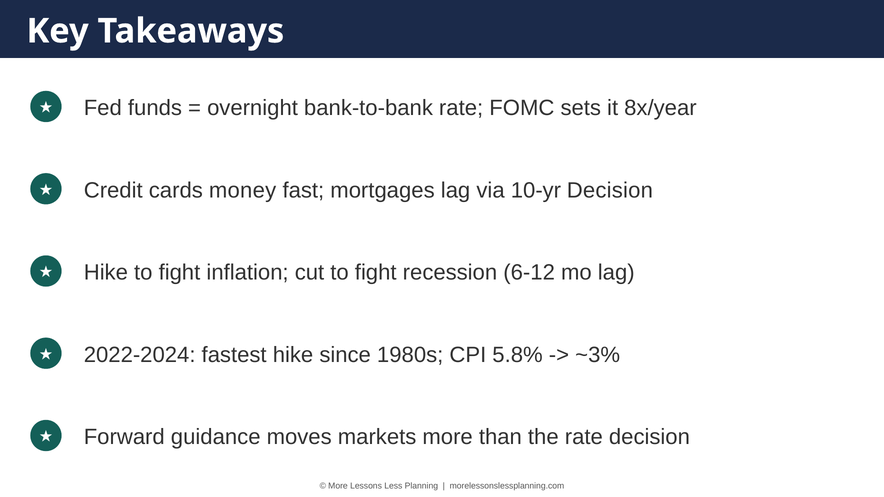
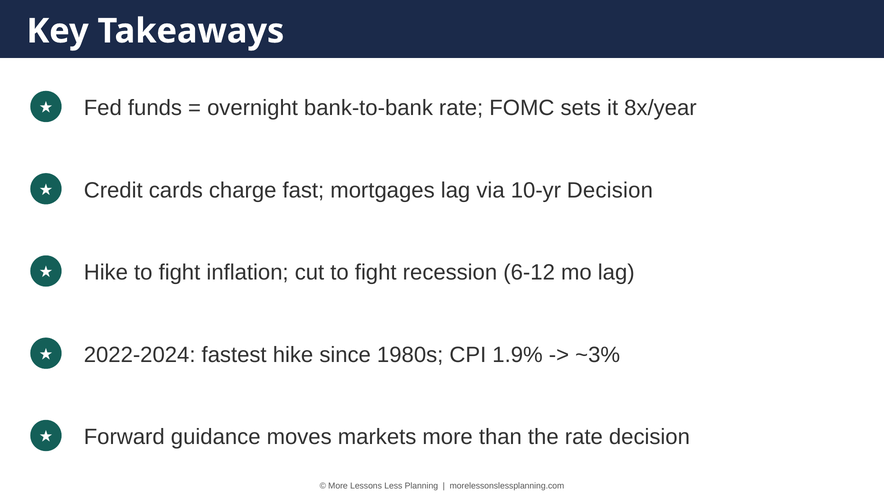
money: money -> charge
5.8%: 5.8% -> 1.9%
